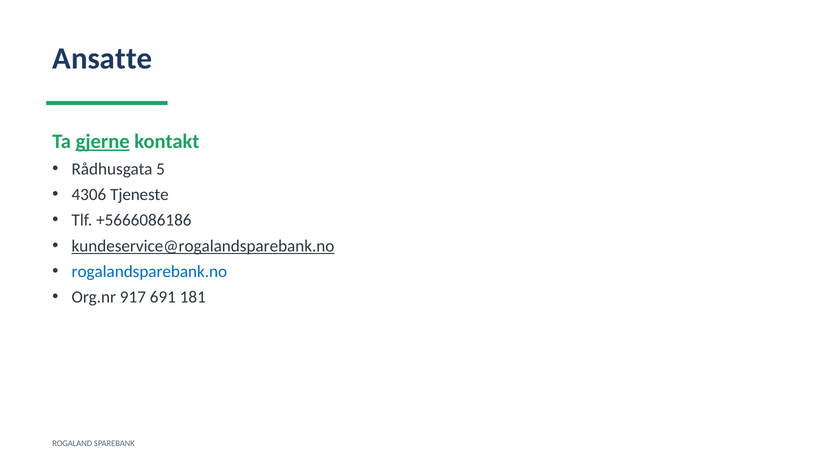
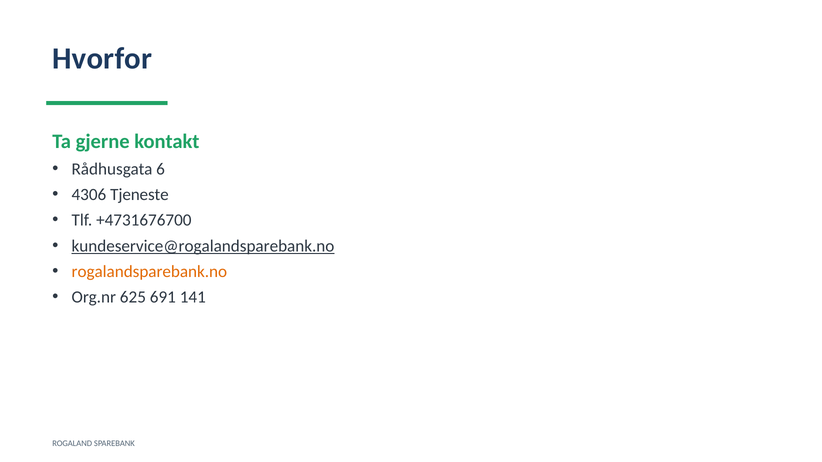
Ansatte: Ansatte -> Hvorfor
gjerne underline: present -> none
5: 5 -> 6
+5666086186: +5666086186 -> +4731676700
rogalandsparebank.no colour: blue -> orange
917: 917 -> 625
181: 181 -> 141
